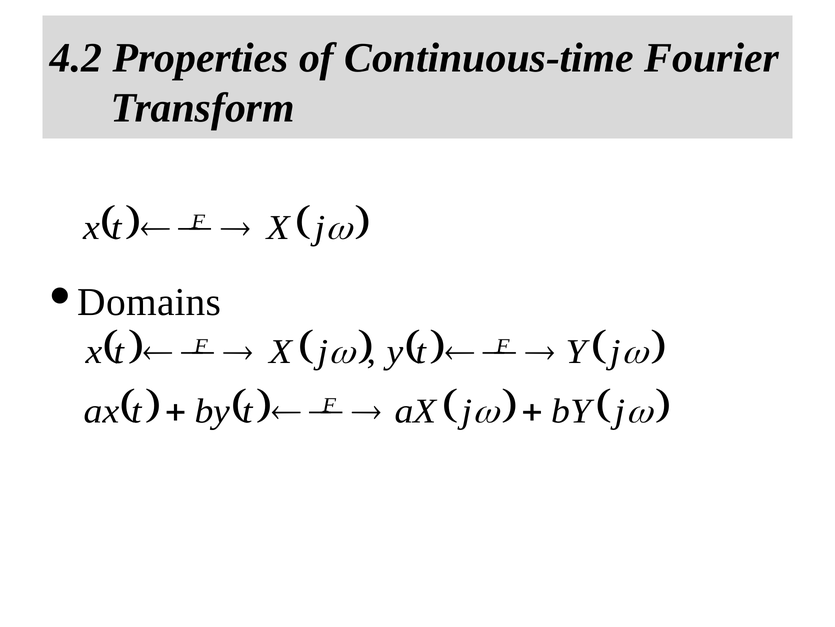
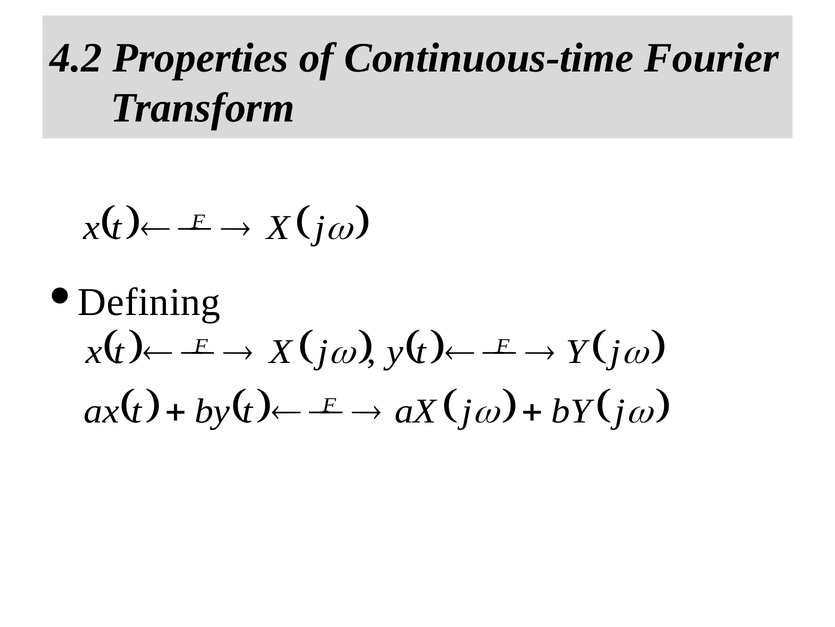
Domains: Domains -> Defining
